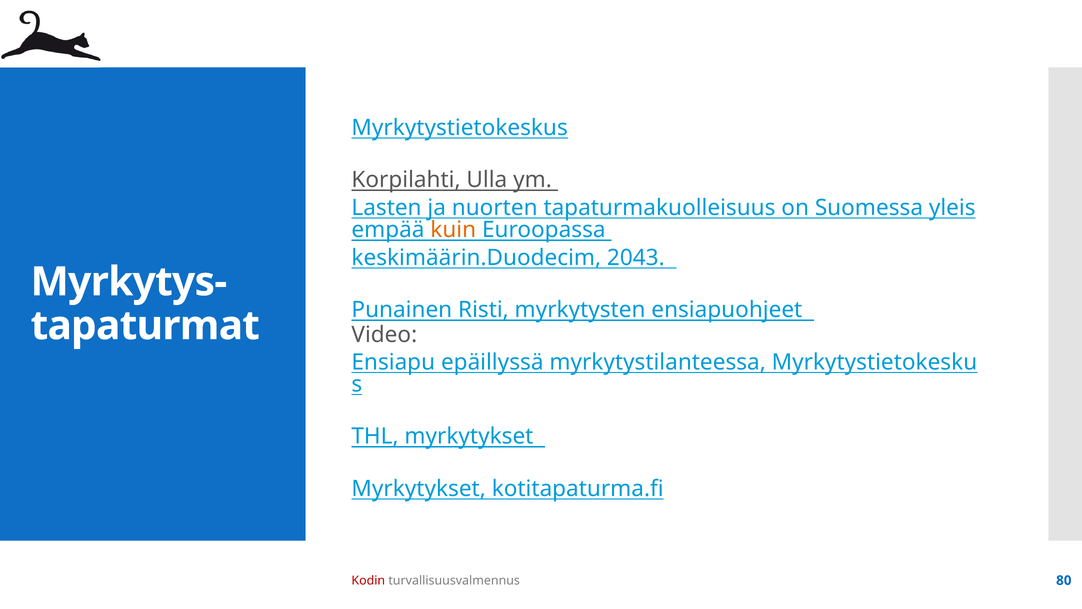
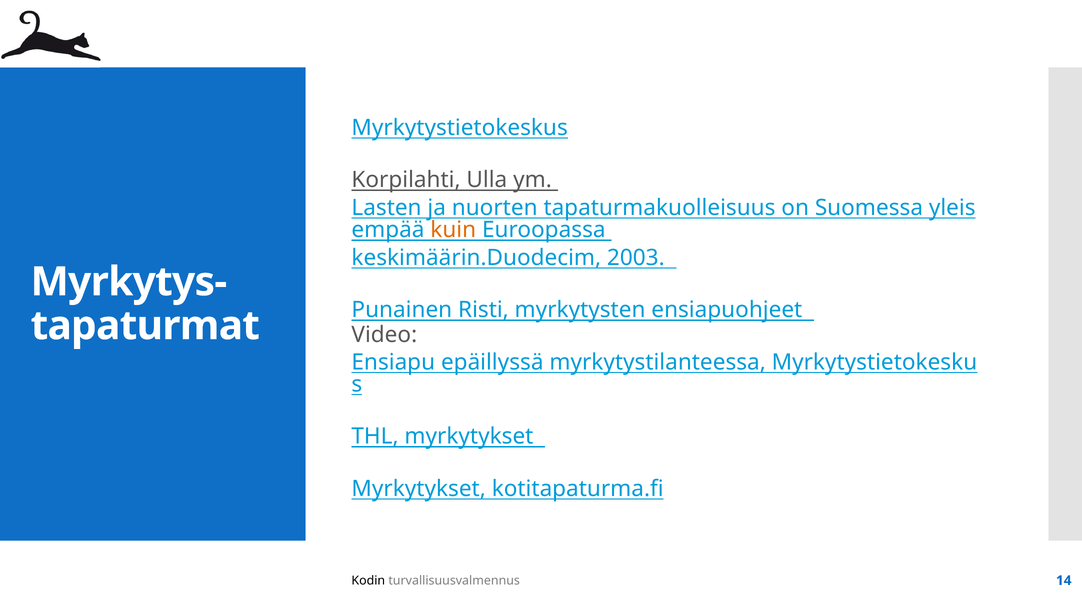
2043: 2043 -> 2003
Kodin colour: red -> black
80: 80 -> 14
